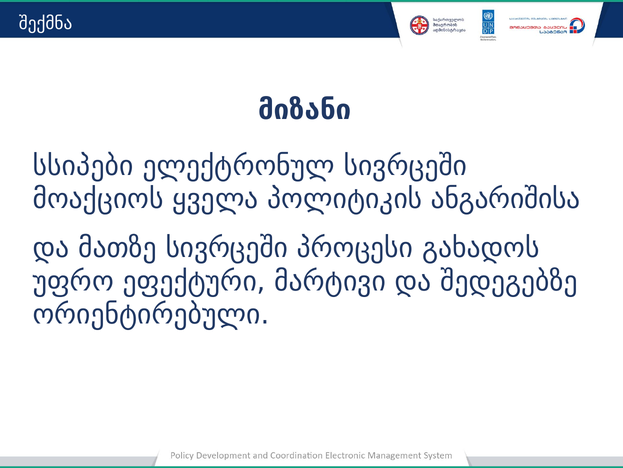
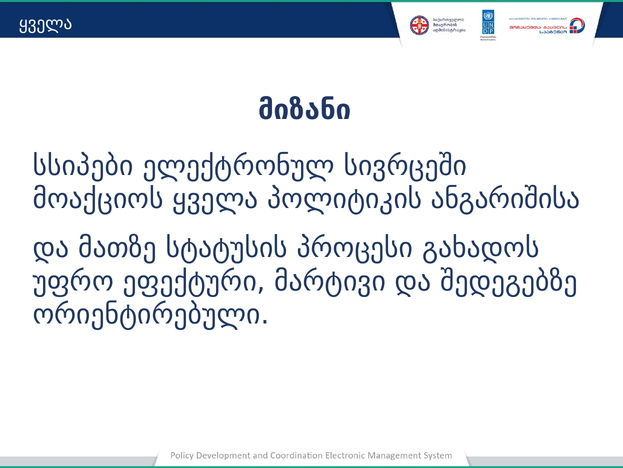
შექმნა at (46, 23): შექმნა -> ყველა
მათზე სივრცეში: სივრცეში -> სტატუსის
